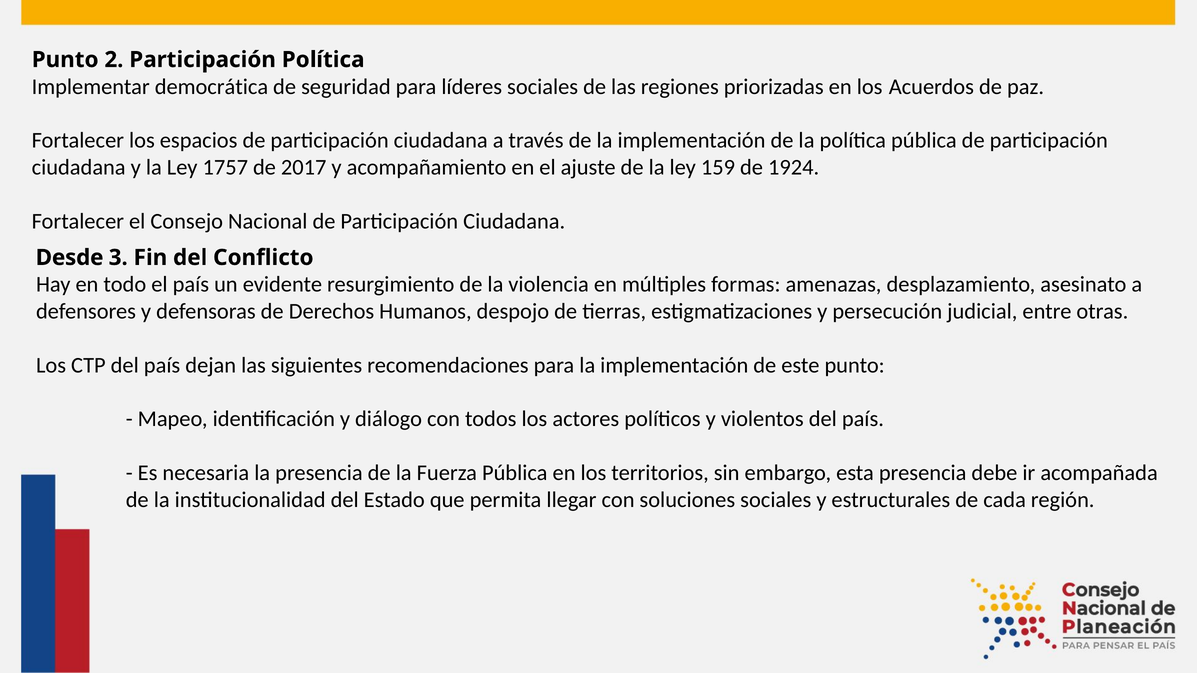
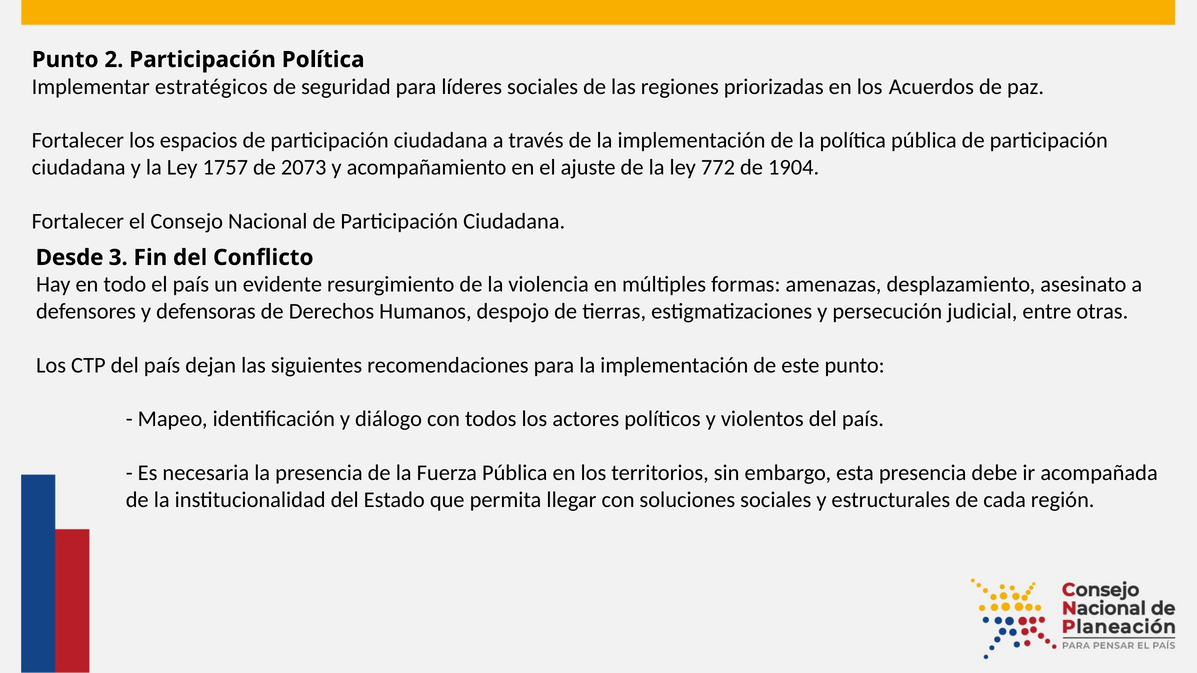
democrática: democrática -> estratégicos
2017: 2017 -> 2073
159: 159 -> 772
1924: 1924 -> 1904
